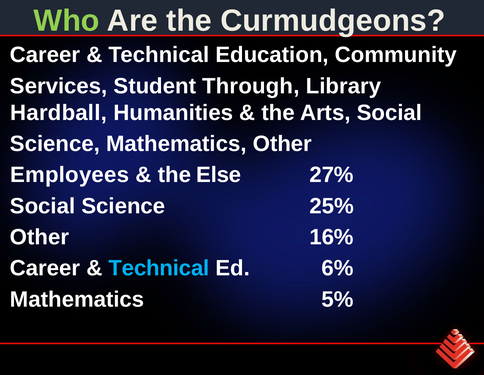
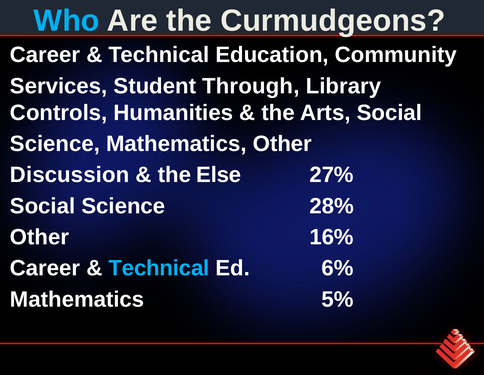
Who colour: light green -> light blue
Hardball: Hardball -> Controls
Employees: Employees -> Discussion
25%: 25% -> 28%
